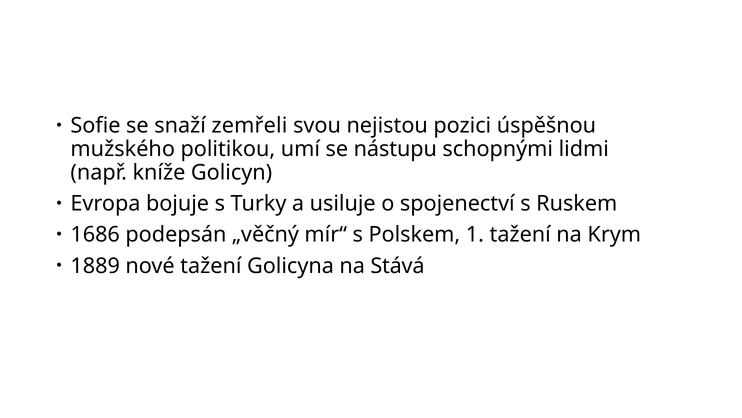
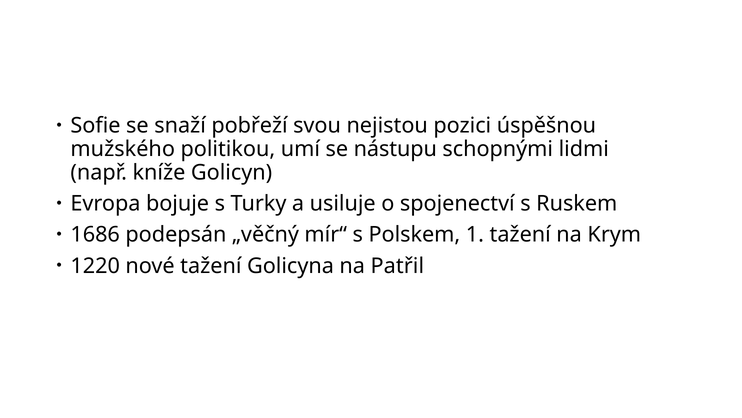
zemřeli: zemřeli -> pobřeží
1889: 1889 -> 1220
Stává: Stává -> Patřil
